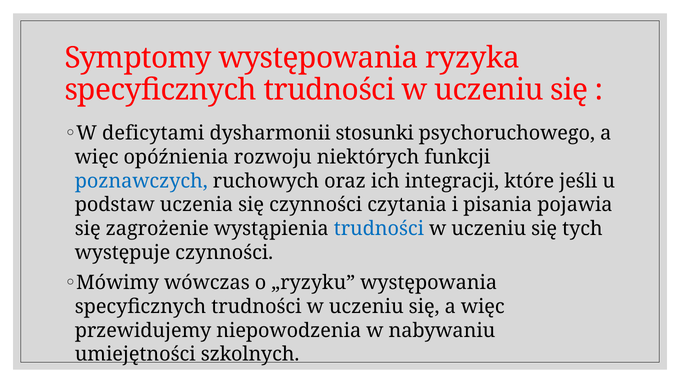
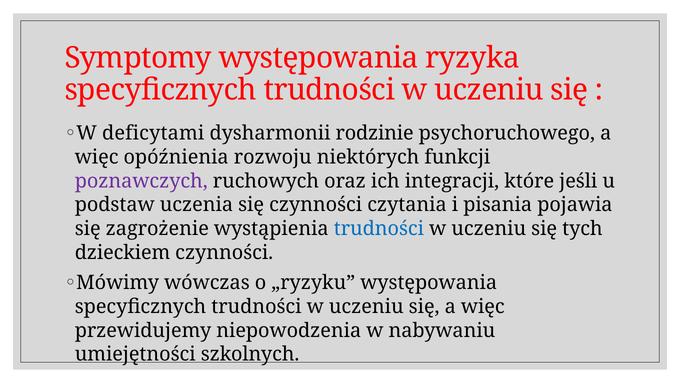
stosunki: stosunki -> rodzinie
poznawczych colour: blue -> purple
występuje: występuje -> dzieckiem
